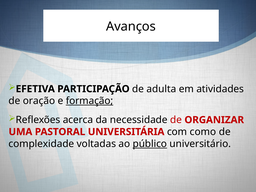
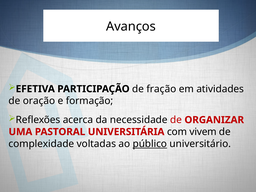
adulta: adulta -> fração
formação underline: present -> none
como: como -> vivem
